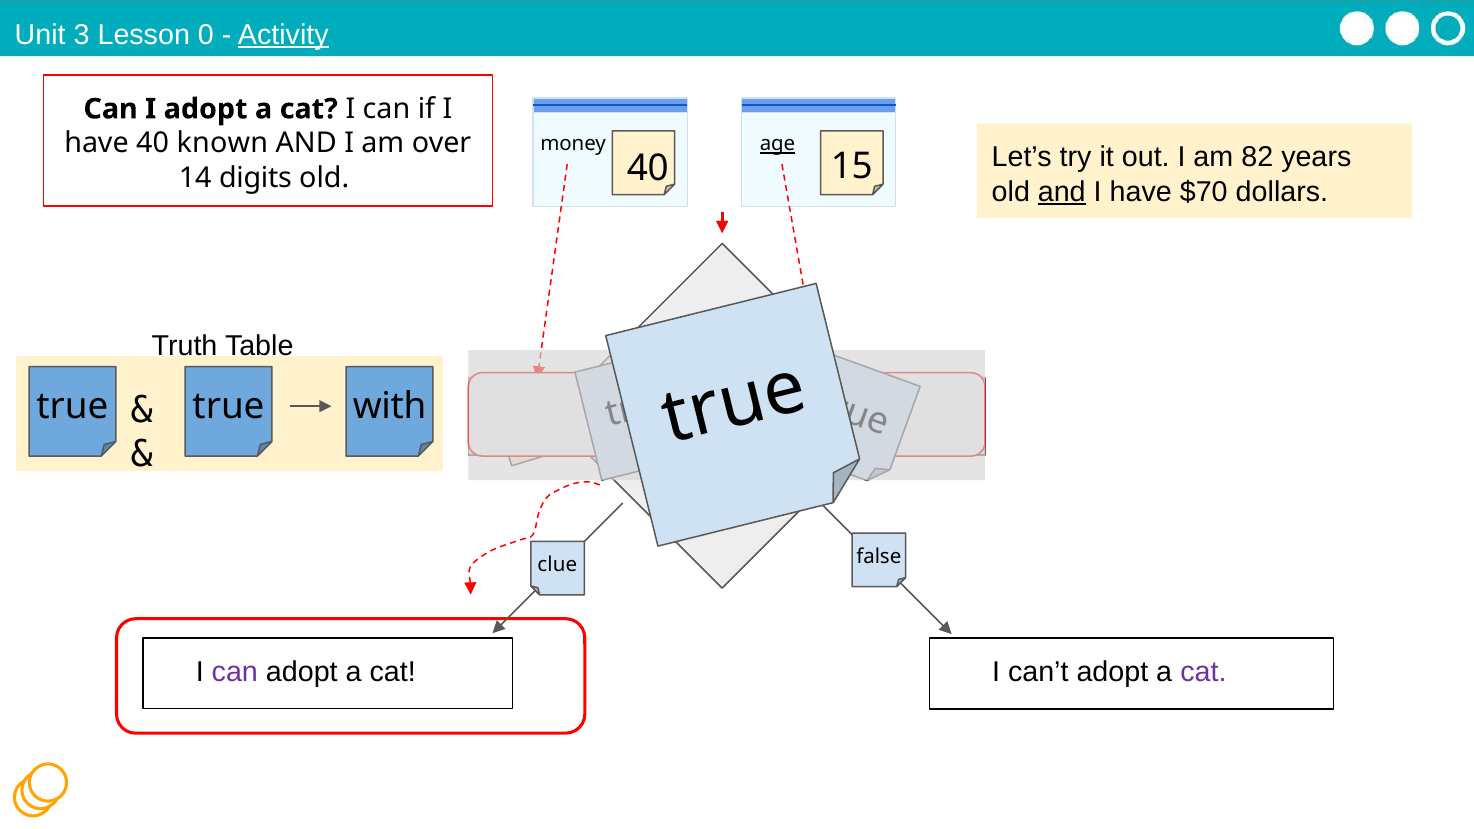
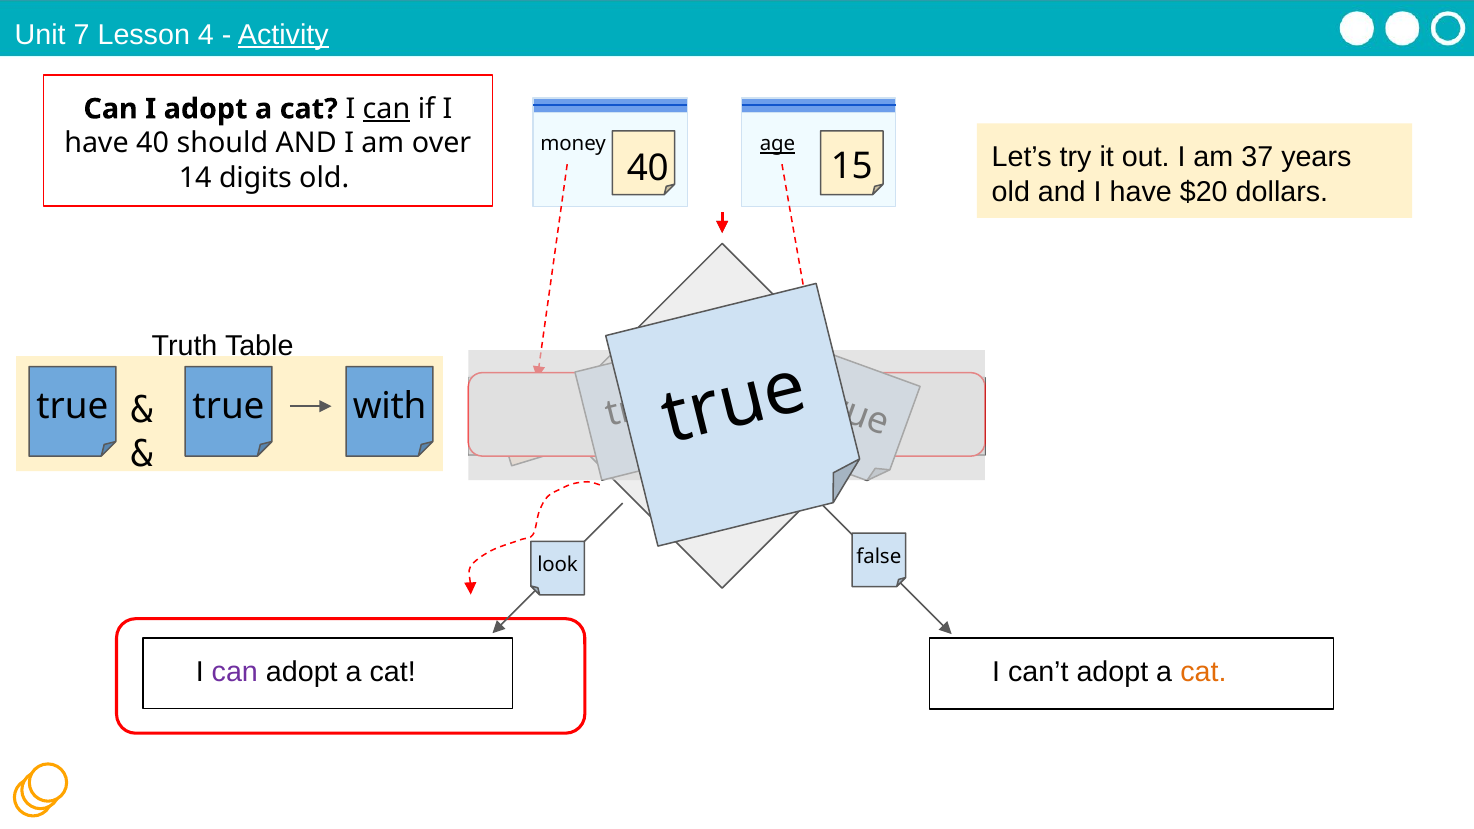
3: 3 -> 7
Lesson 0: 0 -> 4
can at (386, 109) underline: none -> present
known: known -> should
82: 82 -> 37
and at (1062, 192) underline: present -> none
$70: $70 -> $20
clue: clue -> look
cat at (1203, 672) colour: purple -> orange
